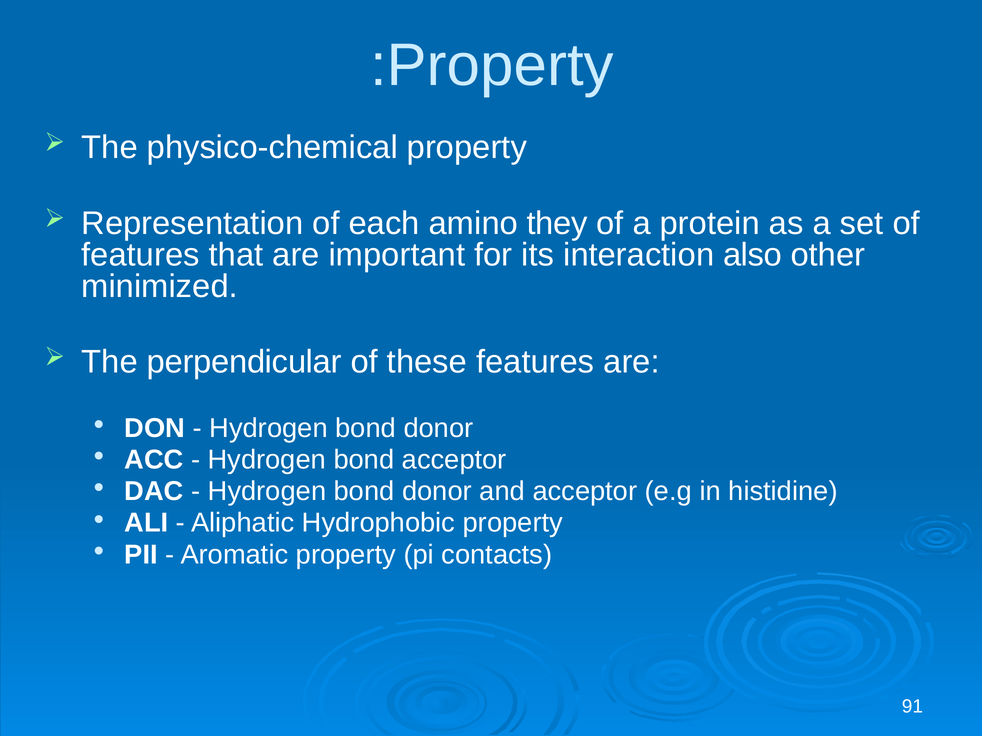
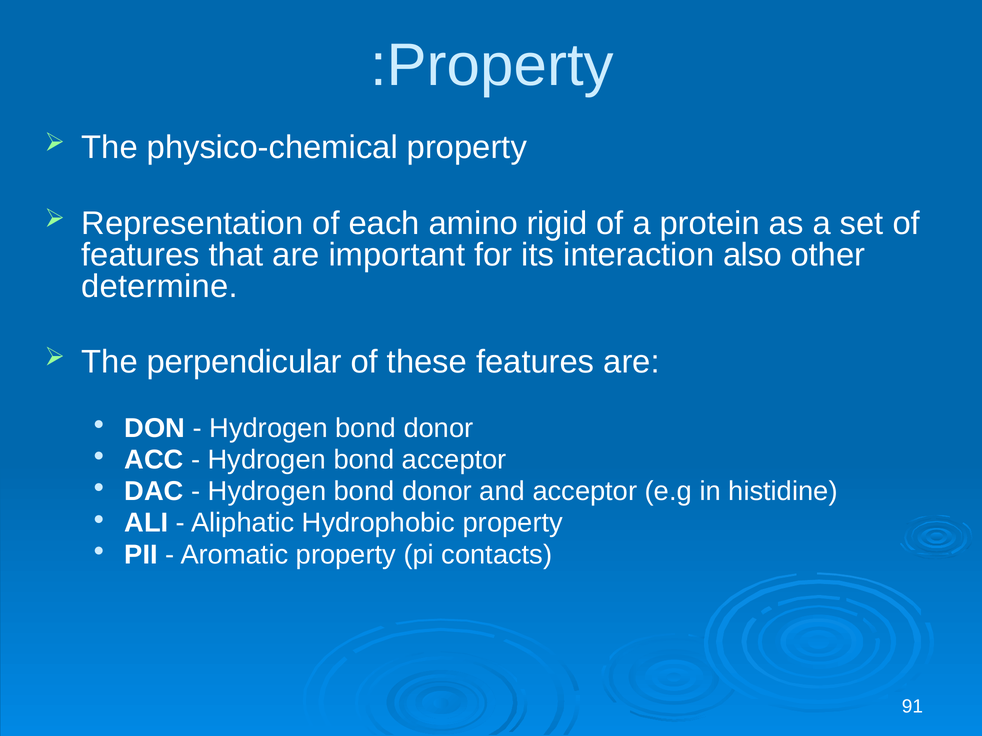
they: they -> rigid
minimized: minimized -> determine
